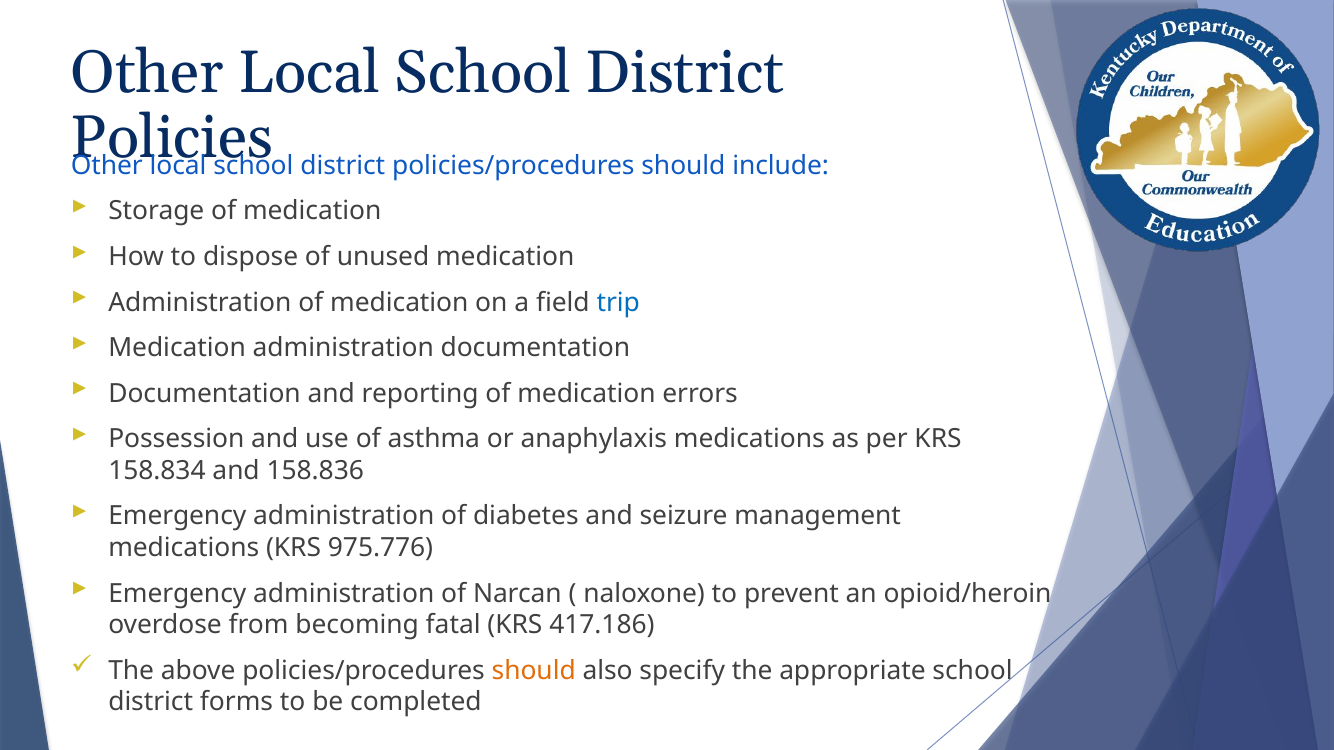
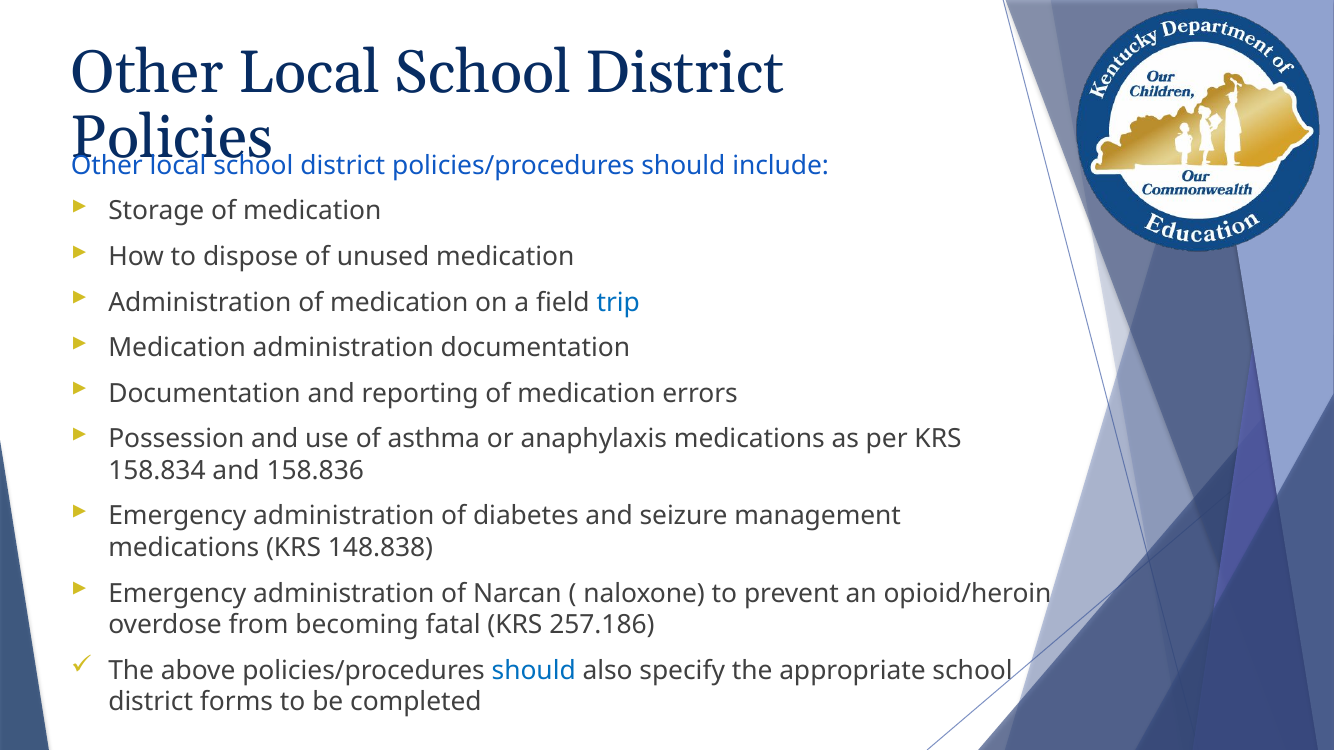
975.776: 975.776 -> 148.838
417.186: 417.186 -> 257.186
should at (534, 671) colour: orange -> blue
